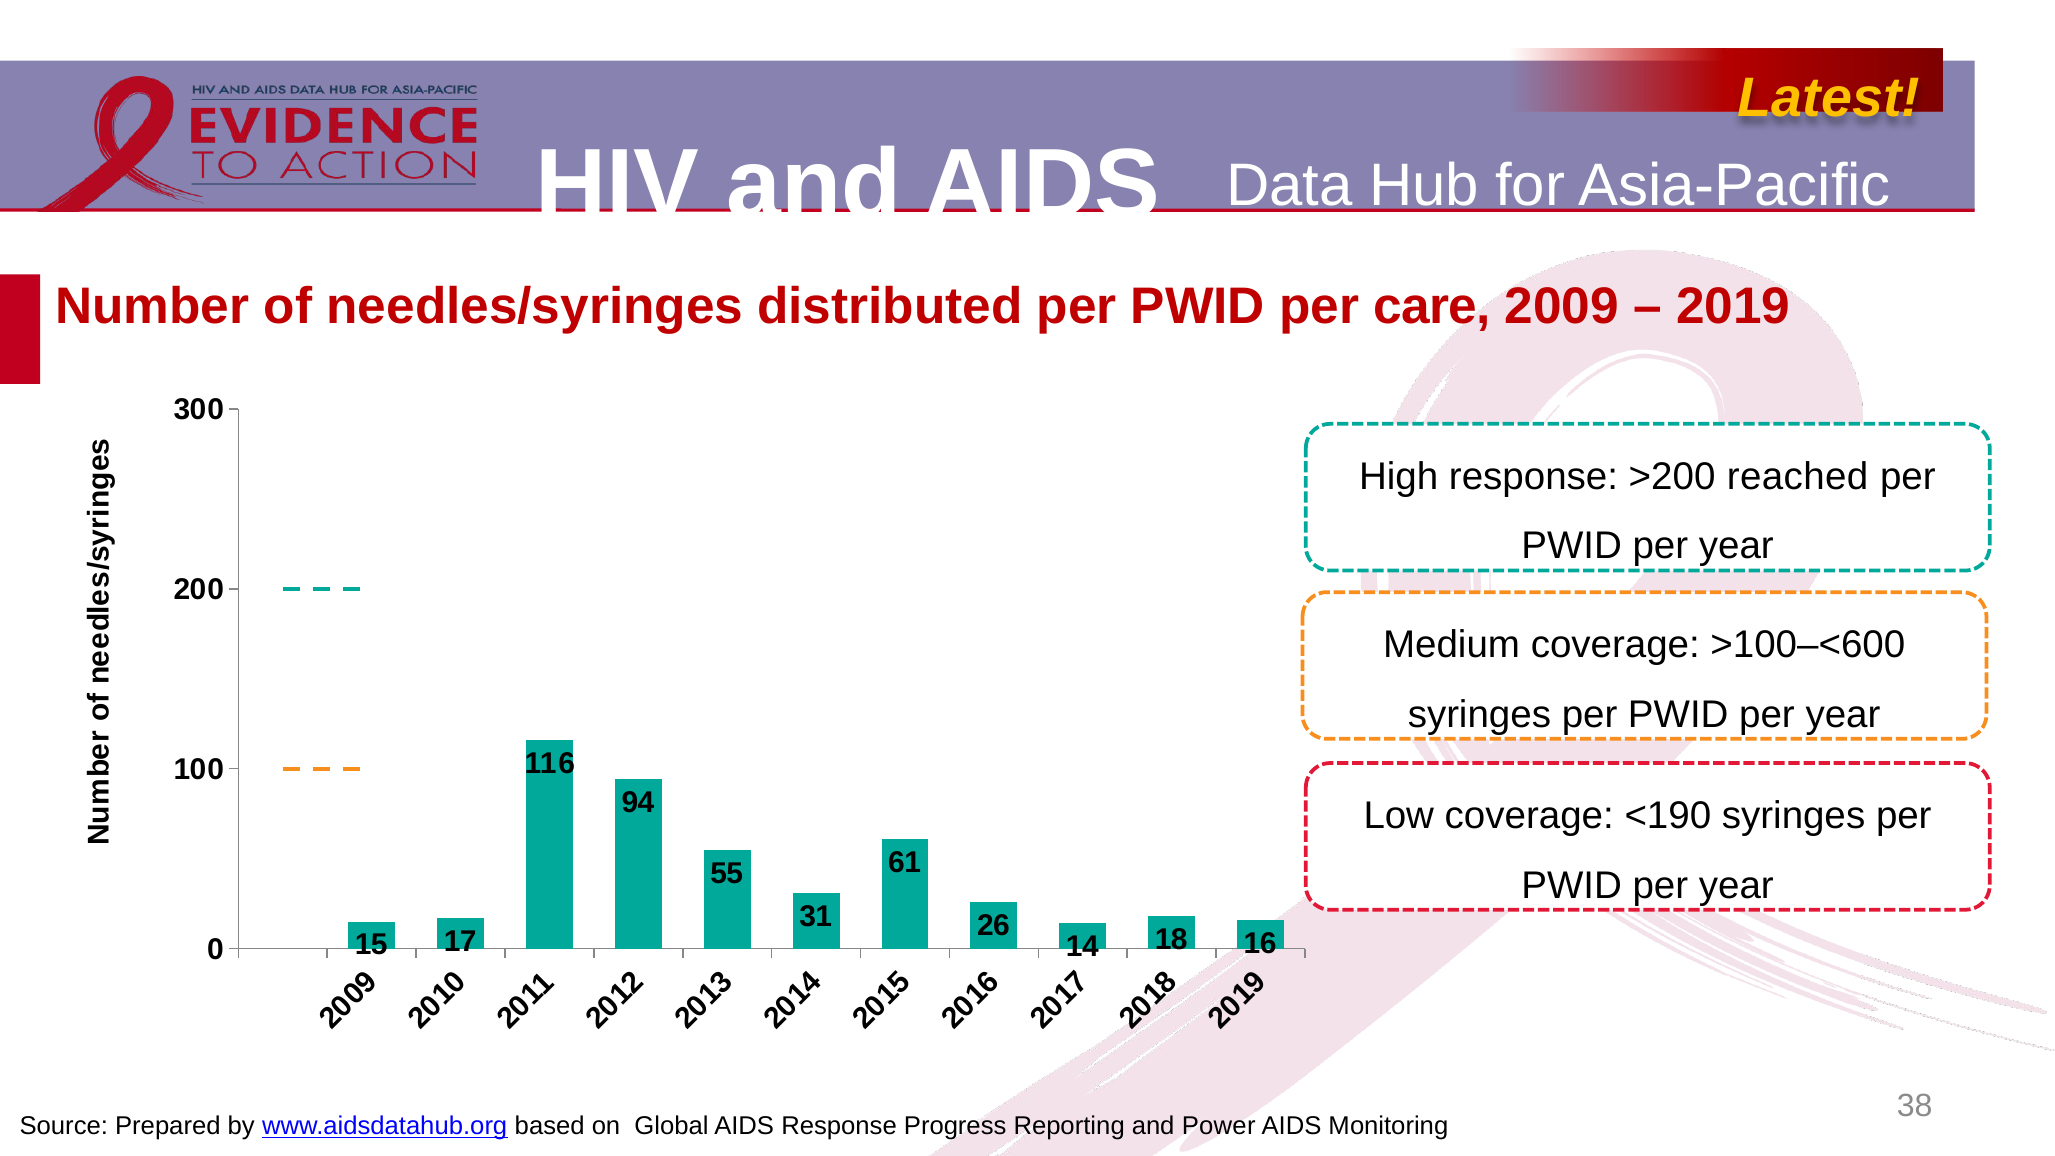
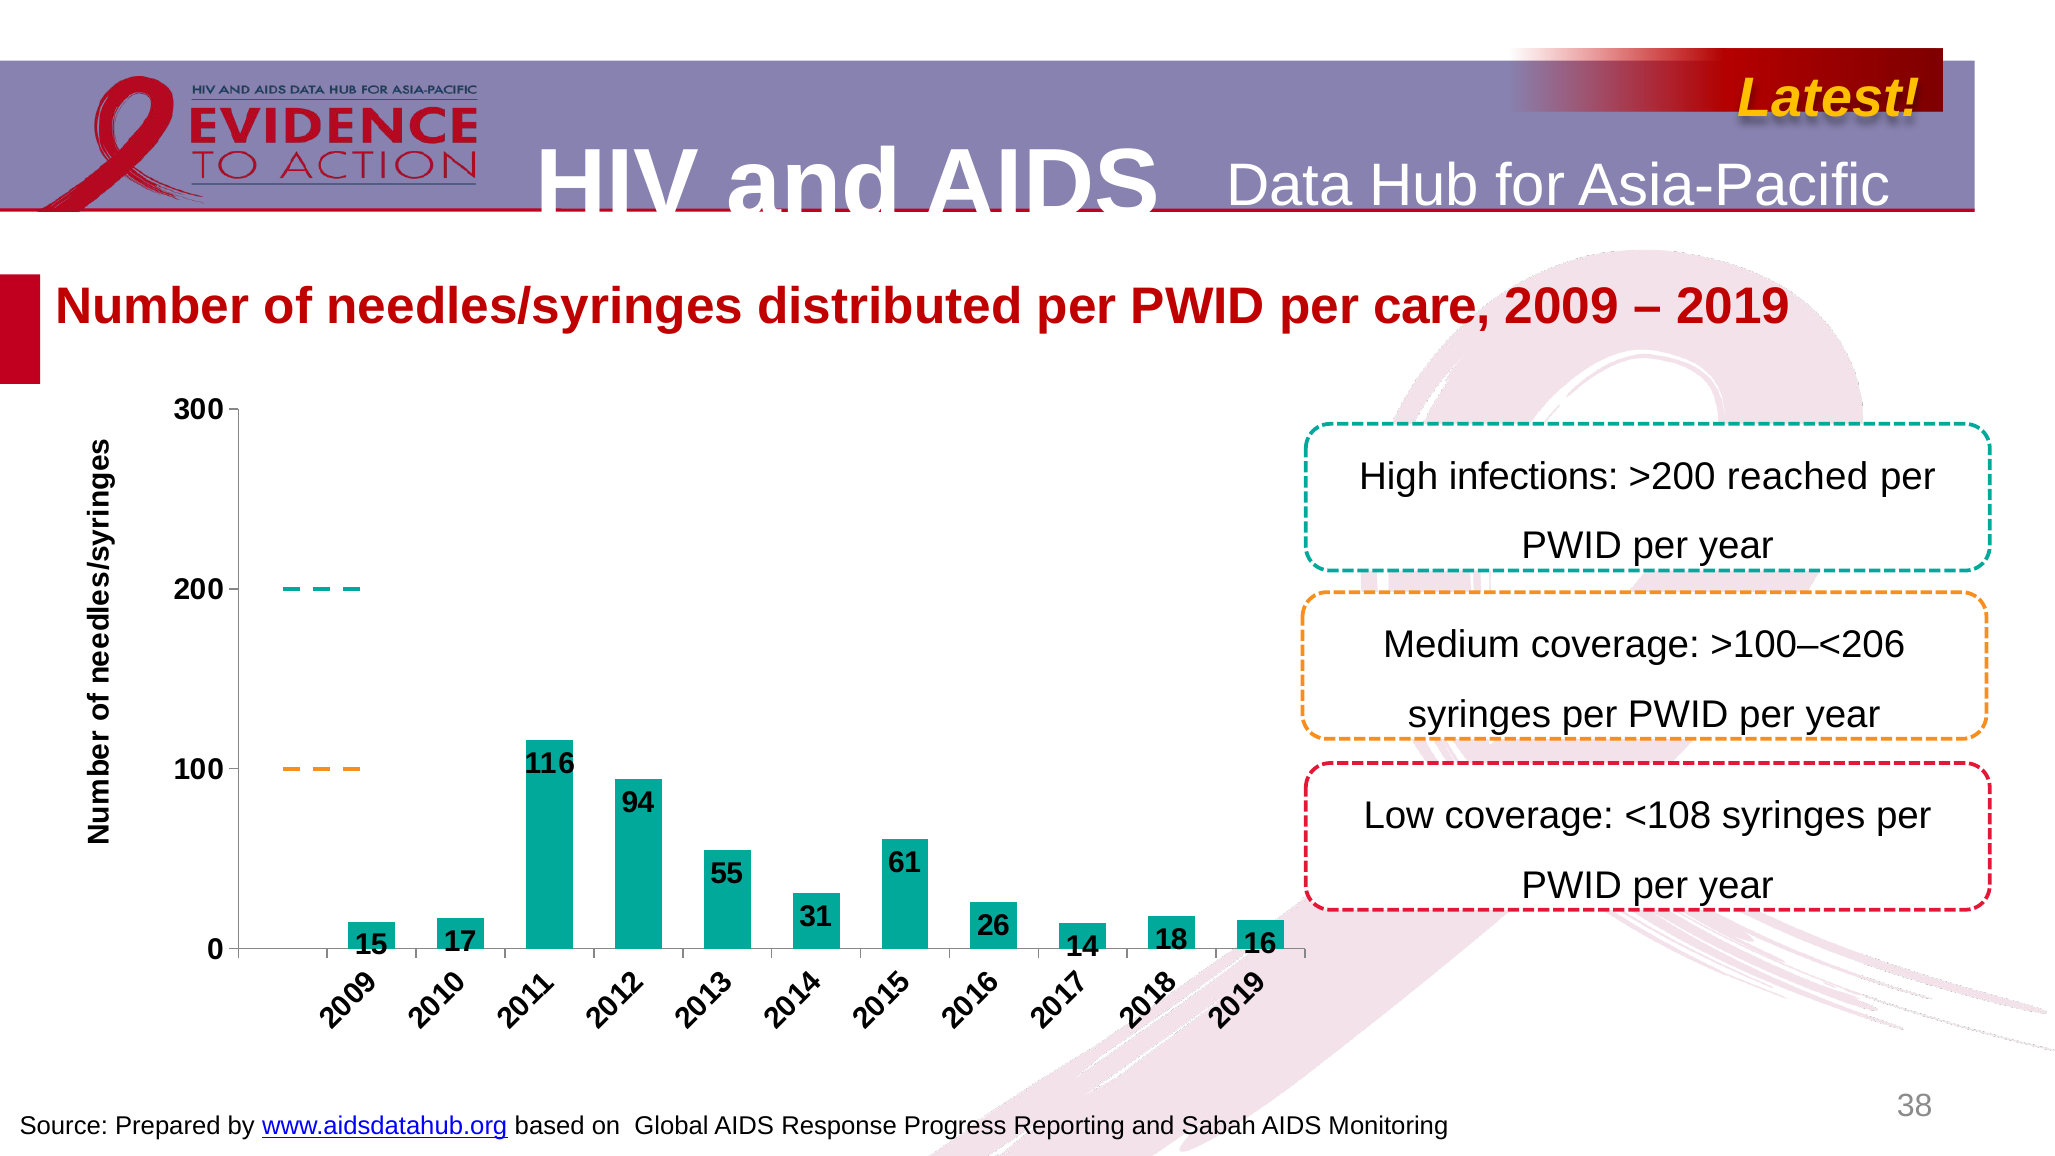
High response: response -> infections
>100–<600: >100–<600 -> >100–<206
<190: <190 -> <108
Power: Power -> Sabah
